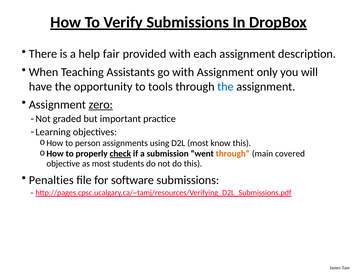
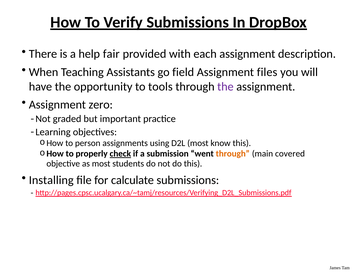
go with: with -> field
only: only -> files
the at (225, 86) colour: blue -> purple
zero underline: present -> none
Penalties: Penalties -> Installing
software: software -> calculate
